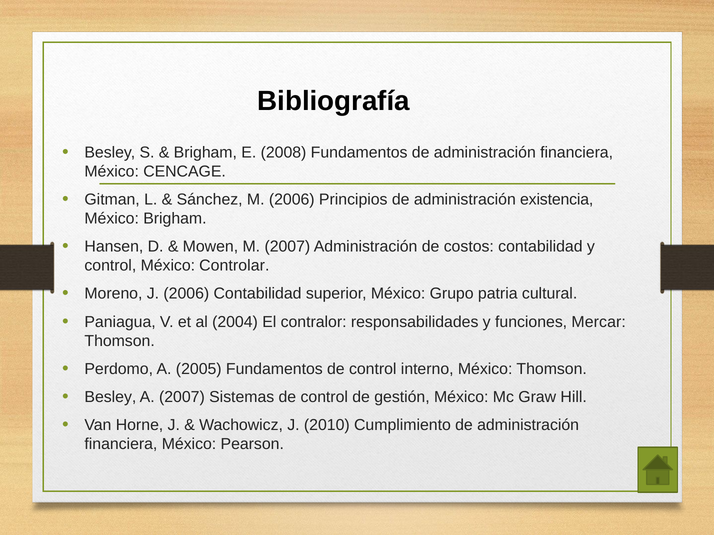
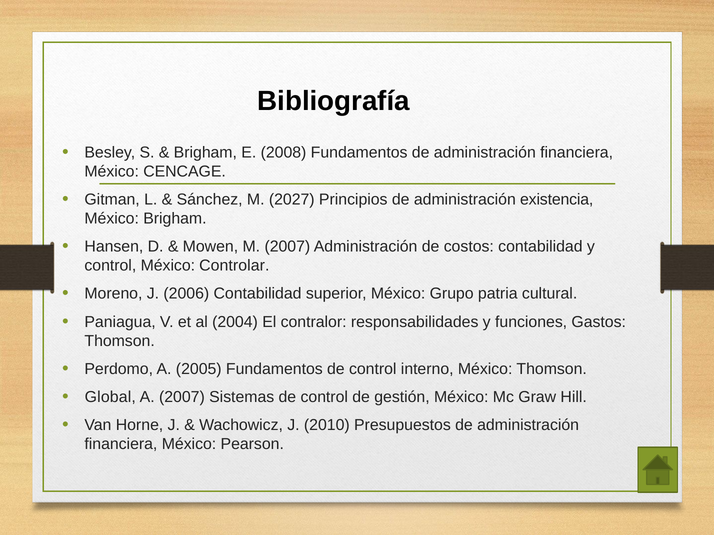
M 2006: 2006 -> 2027
Mercar: Mercar -> Gastos
Besley at (110, 397): Besley -> Global
Cumplimiento: Cumplimiento -> Presupuestos
